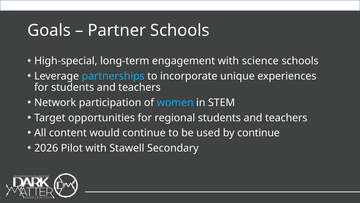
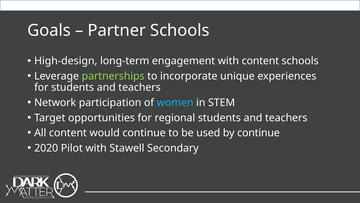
High-special: High-special -> High-design
with science: science -> content
partnerships colour: light blue -> light green
2026: 2026 -> 2020
